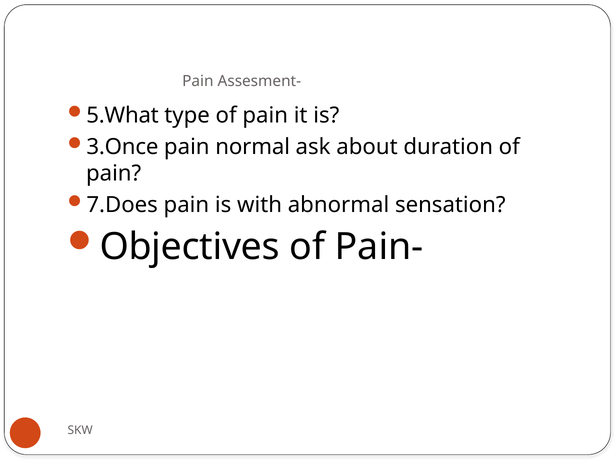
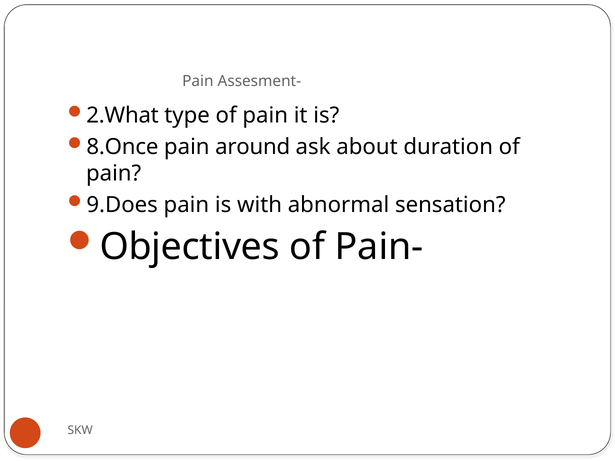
5.What: 5.What -> 2.What
3.Once: 3.Once -> 8.Once
normal: normal -> around
7.Does: 7.Does -> 9.Does
